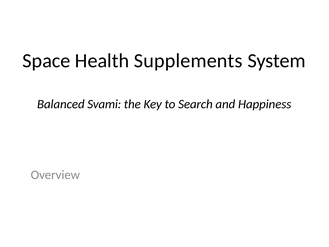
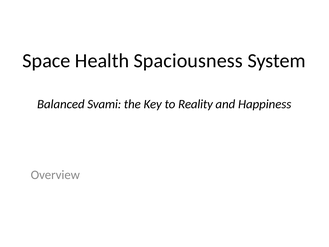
Supplements: Supplements -> Spaciousness
Search: Search -> Reality
